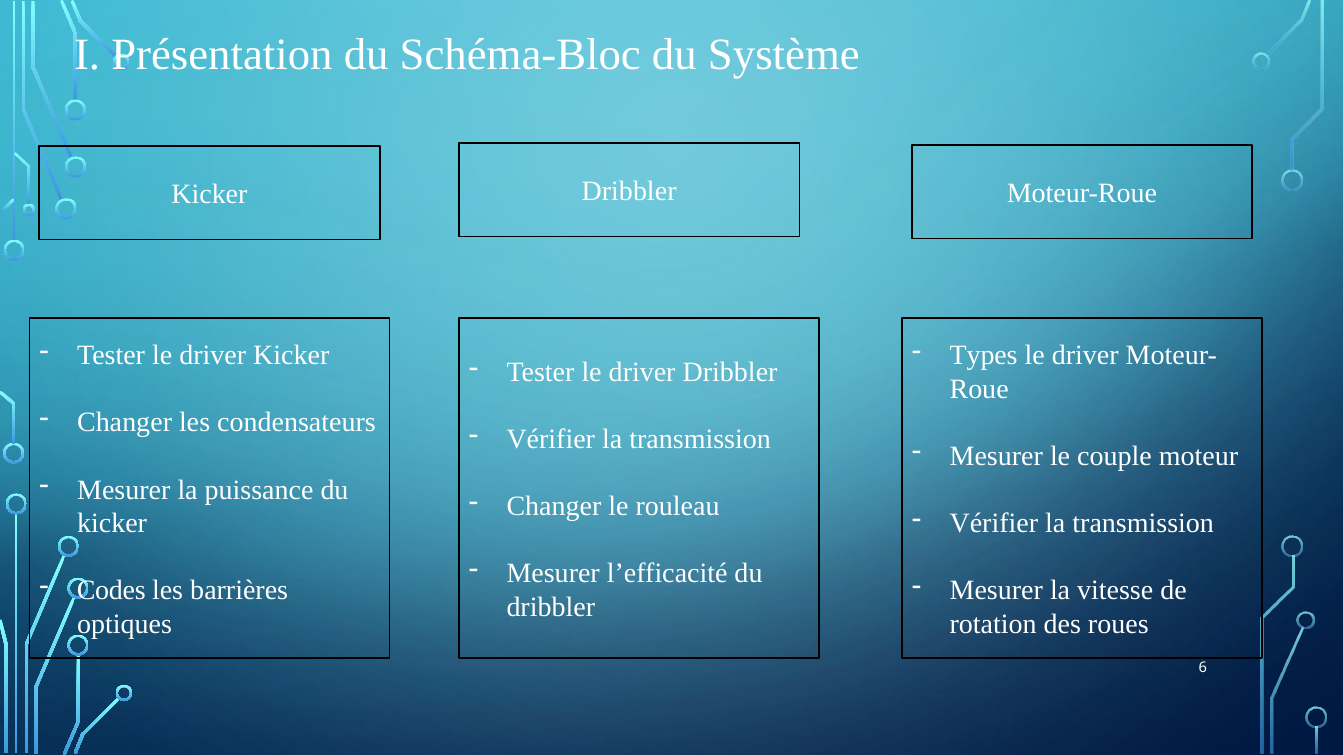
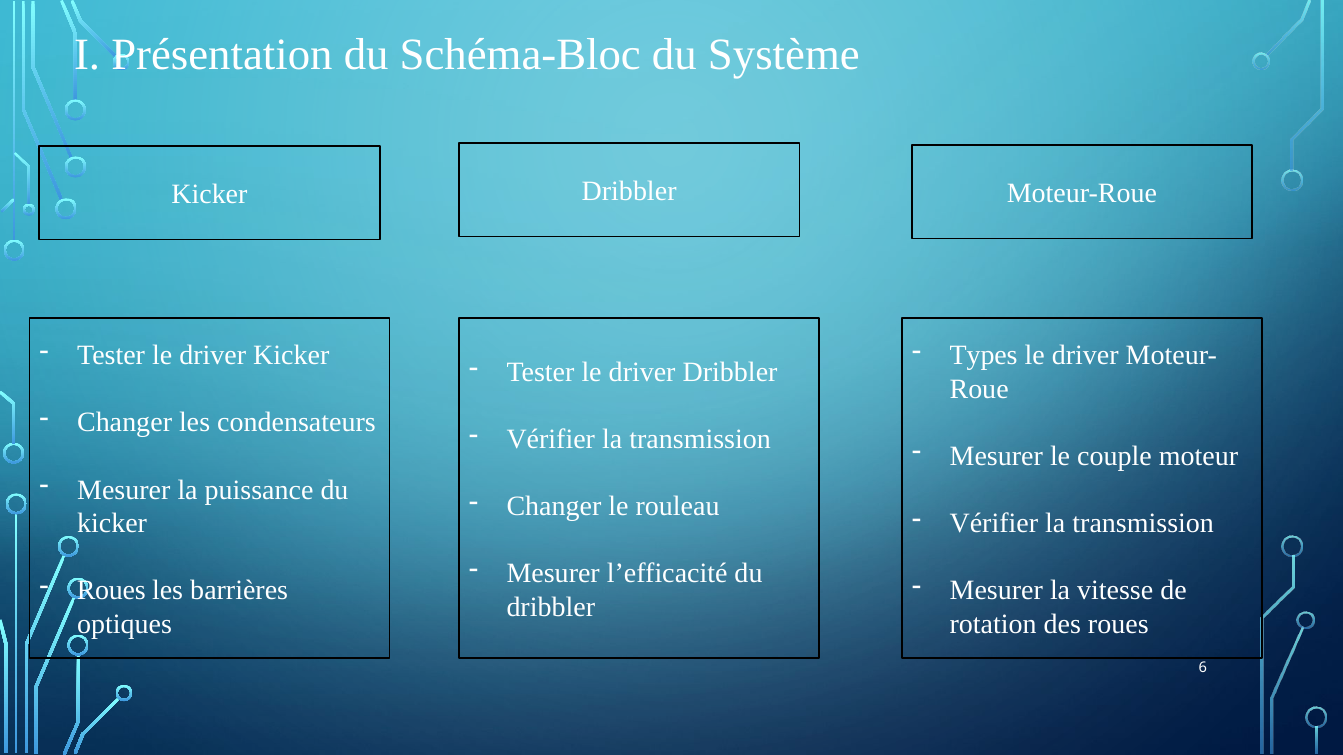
Codes at (111, 591): Codes -> Roues
